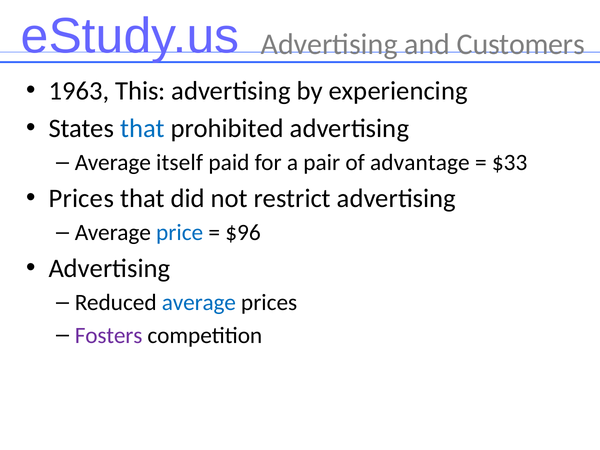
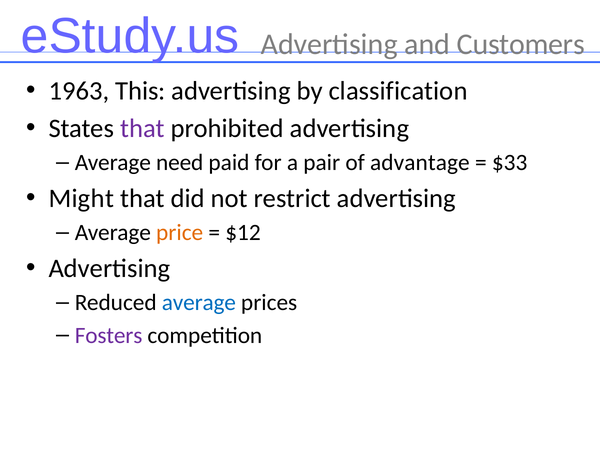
experiencing: experiencing -> classification
that at (142, 128) colour: blue -> purple
itself: itself -> need
Prices at (81, 198): Prices -> Might
price colour: blue -> orange
$96: $96 -> $12
